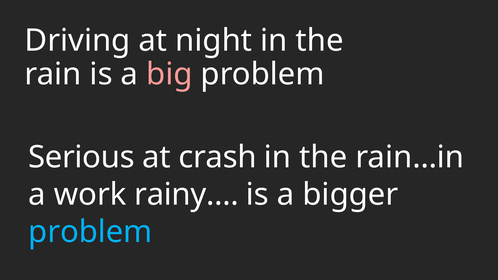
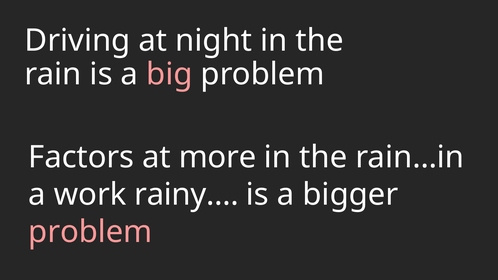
Serious: Serious -> Factors
crash: crash -> more
problem at (90, 232) colour: light blue -> pink
